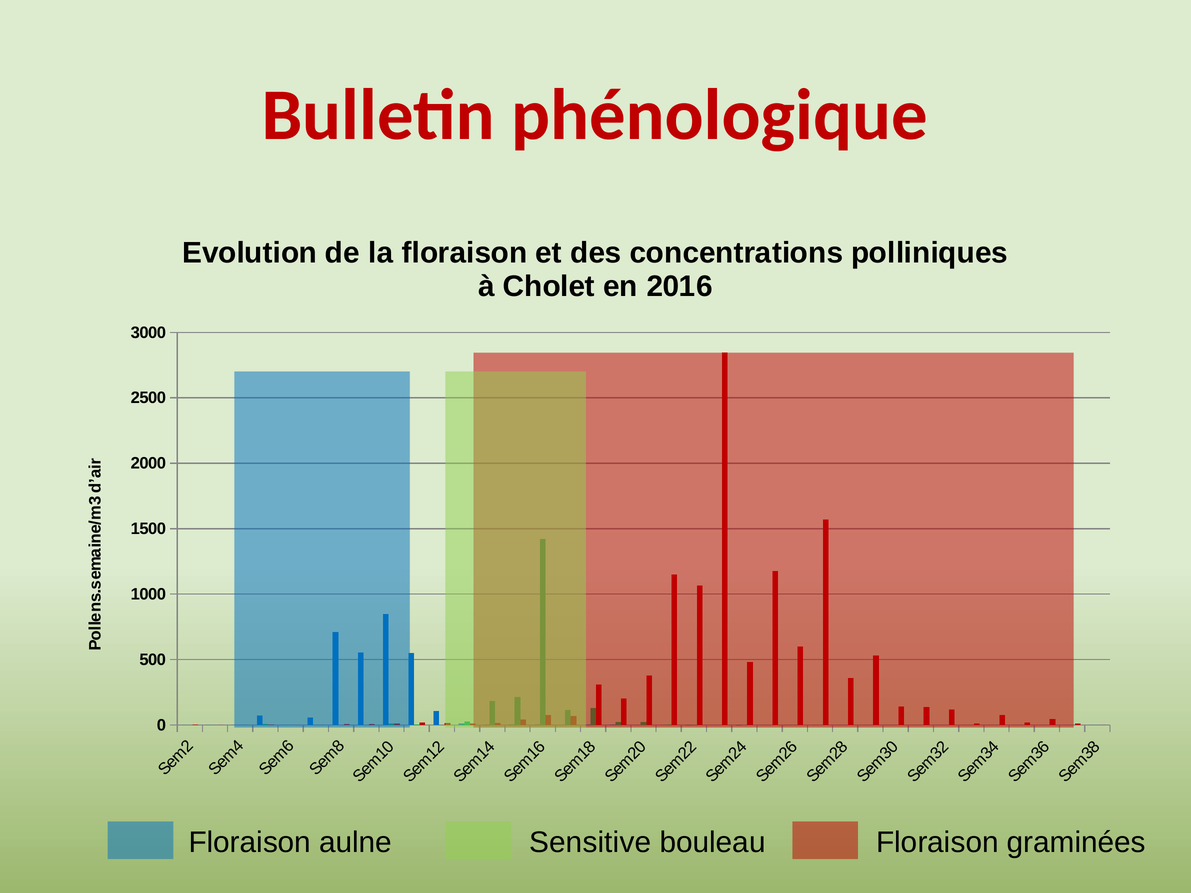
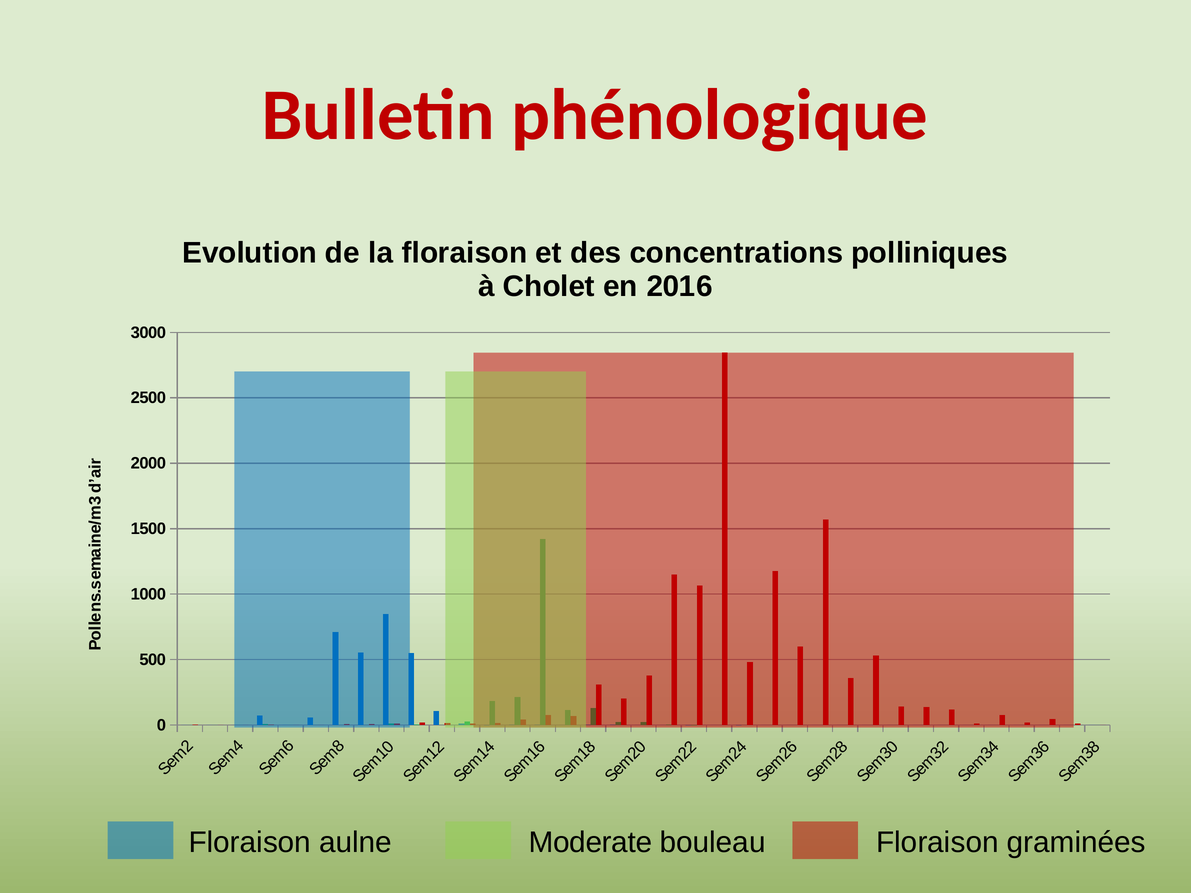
Sensitive: Sensitive -> Moderate
